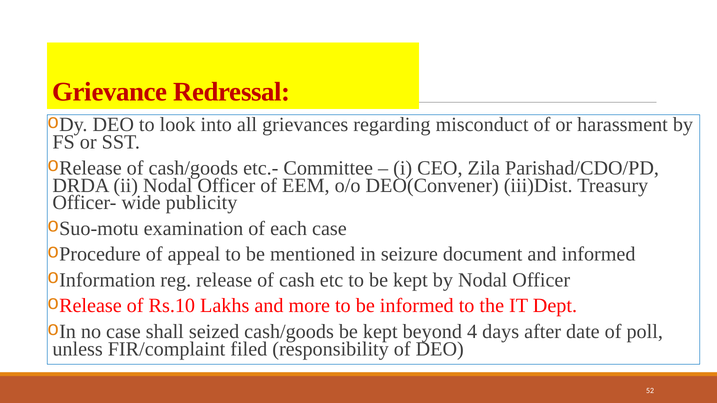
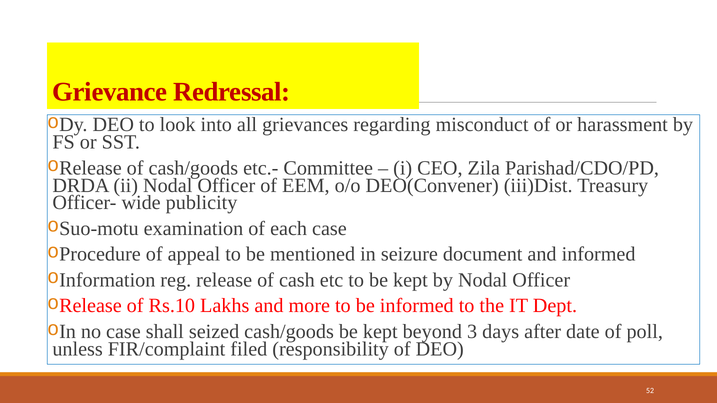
4: 4 -> 3
